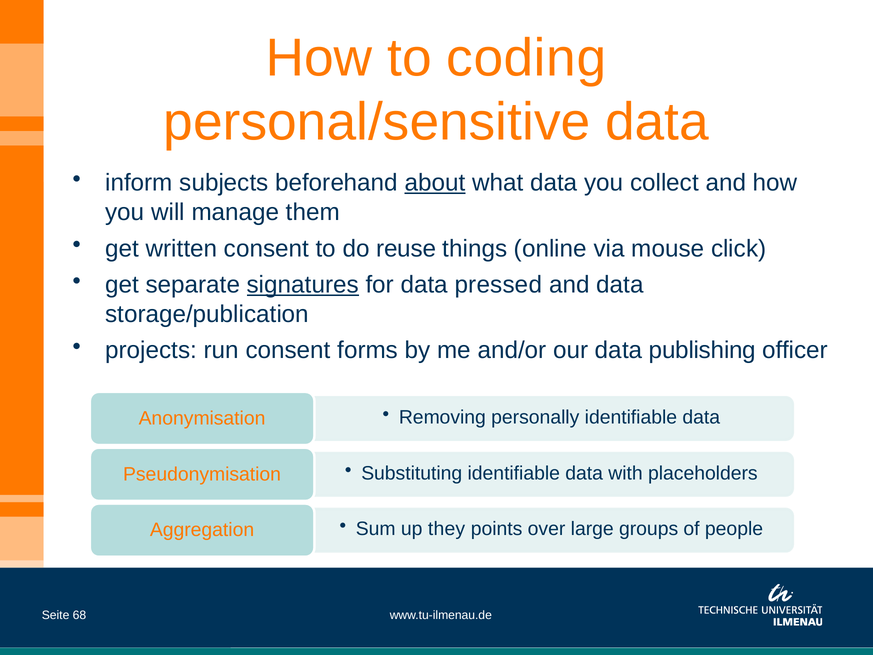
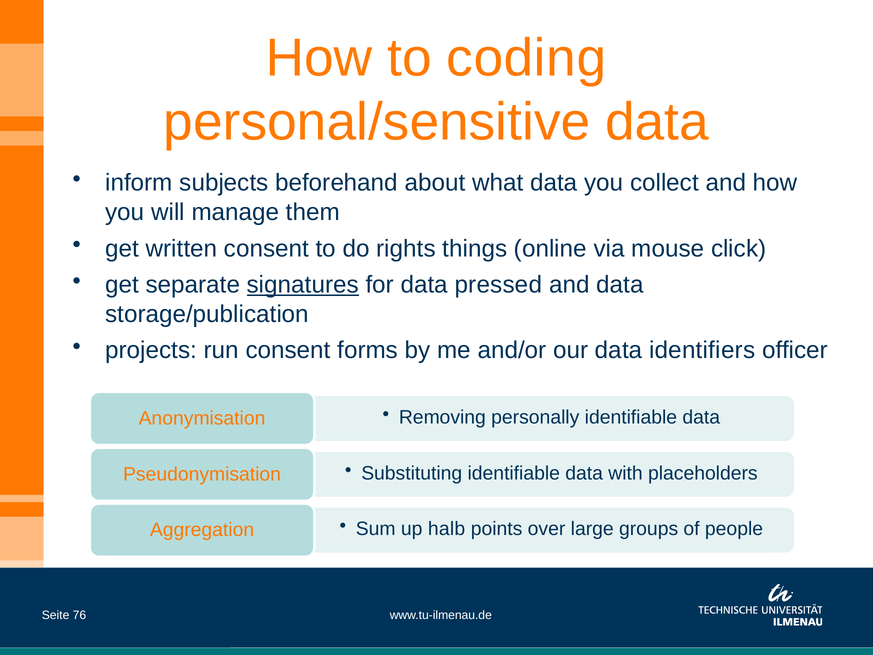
about underline: present -> none
reuse: reuse -> rights
publishing: publishing -> identifiers
they: they -> halb
68: 68 -> 76
